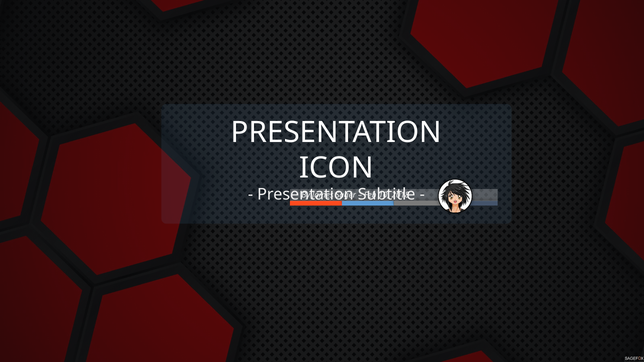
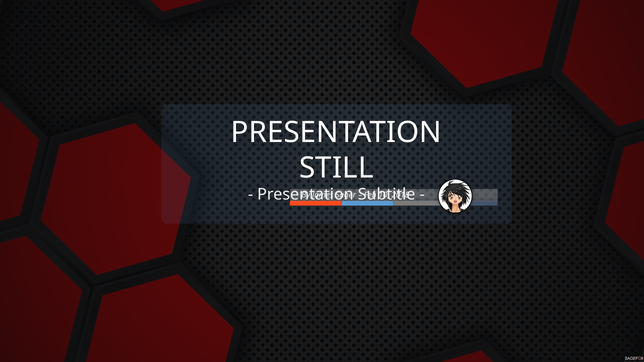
ICON: ICON -> STILL
